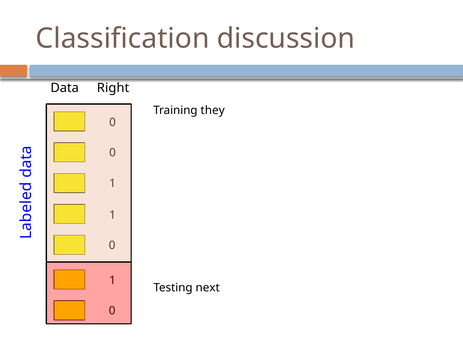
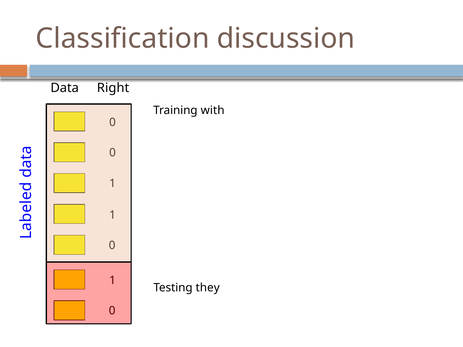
they: they -> with
next: next -> they
